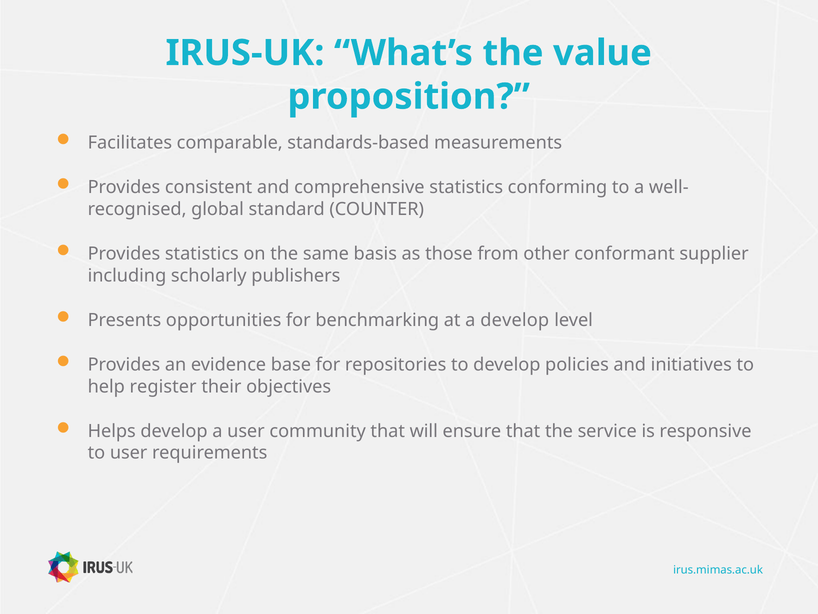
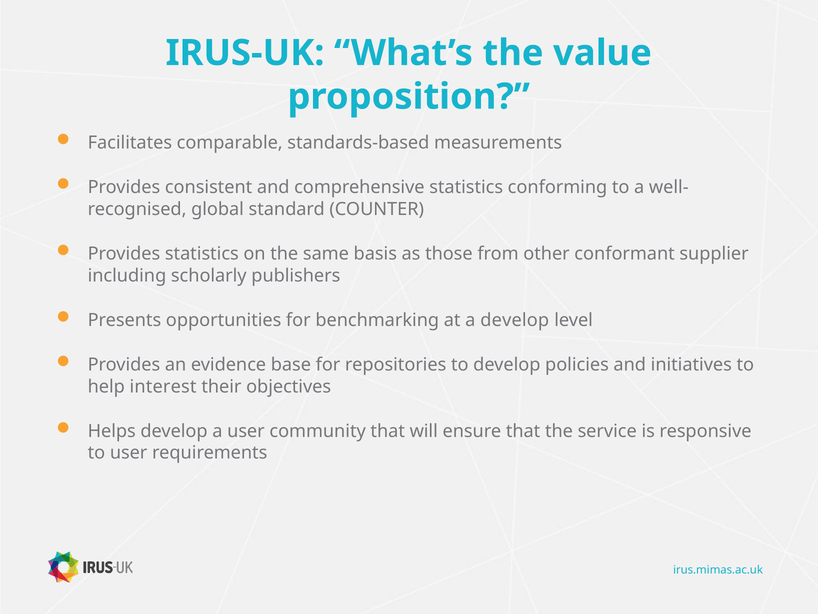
register: register -> interest
